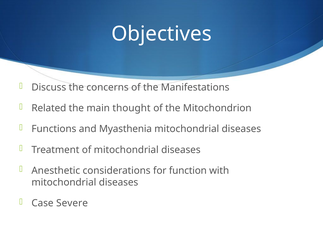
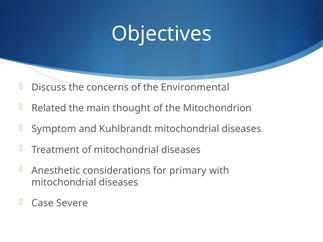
Manifestations: Manifestations -> Environmental
Functions: Functions -> Symptom
Myasthenia: Myasthenia -> Kuhlbrandt
function: function -> primary
